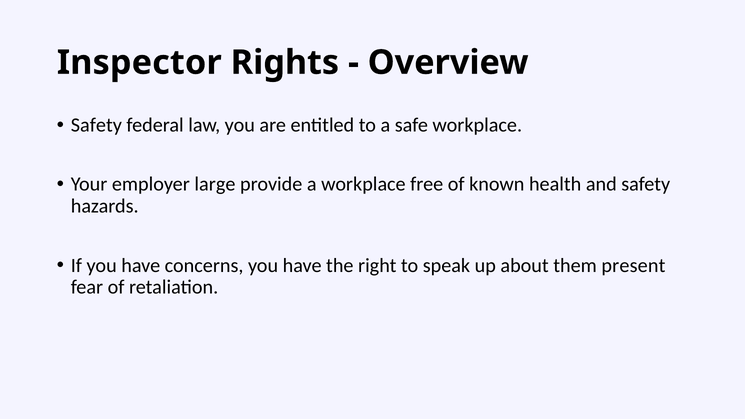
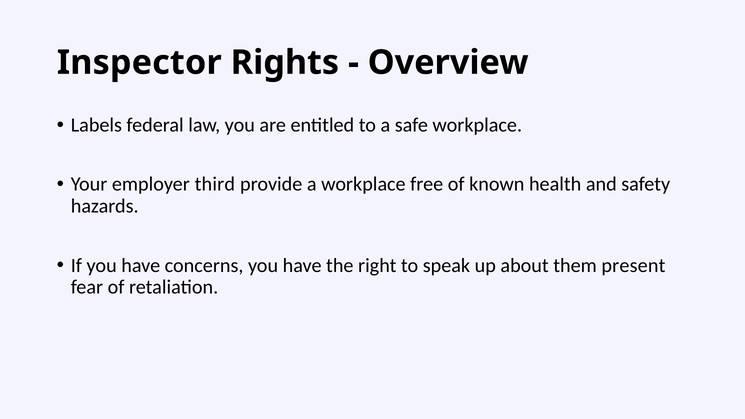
Safety at (96, 125): Safety -> Labels
large: large -> third
